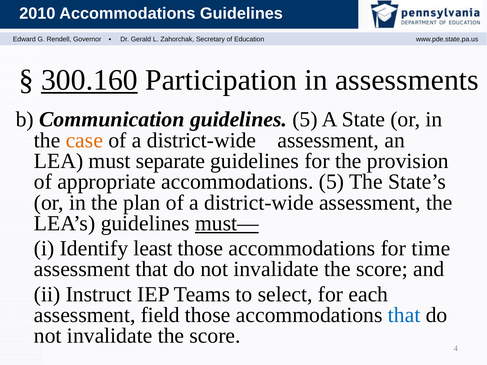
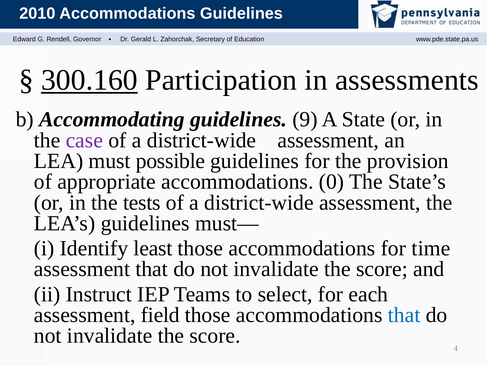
Communication: Communication -> Accommodating
guidelines 5: 5 -> 9
case colour: orange -> purple
separate: separate -> possible
accommodations 5: 5 -> 0
plan: plan -> tests
must— underline: present -> none
